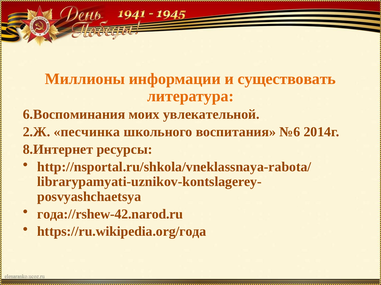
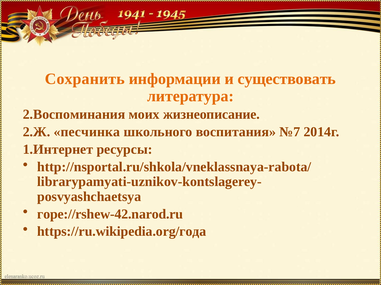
Миллионы: Миллионы -> Сохранить
6.Воспоминания: 6.Воспоминания -> 2.Воспоминания
увлекательной: увлекательной -> жизнеописание
№6: №6 -> №7
8.Интернет: 8.Интернет -> 1.Интернет
года://rshew-42.narod.ru: года://rshew-42.narod.ru -> горе://rshew-42.narod.ru
